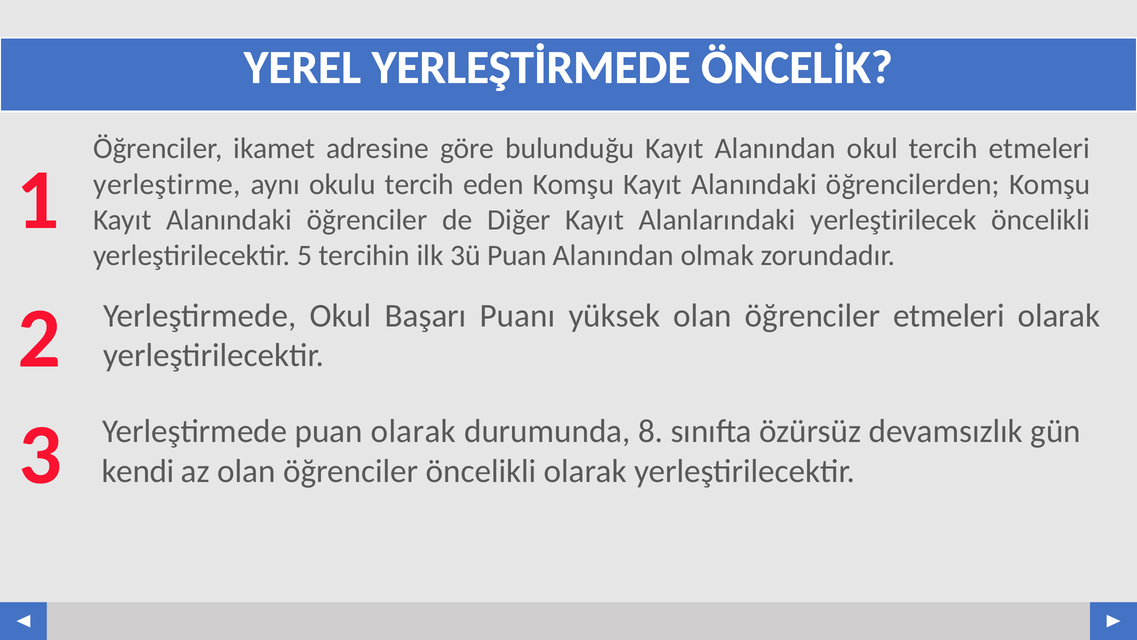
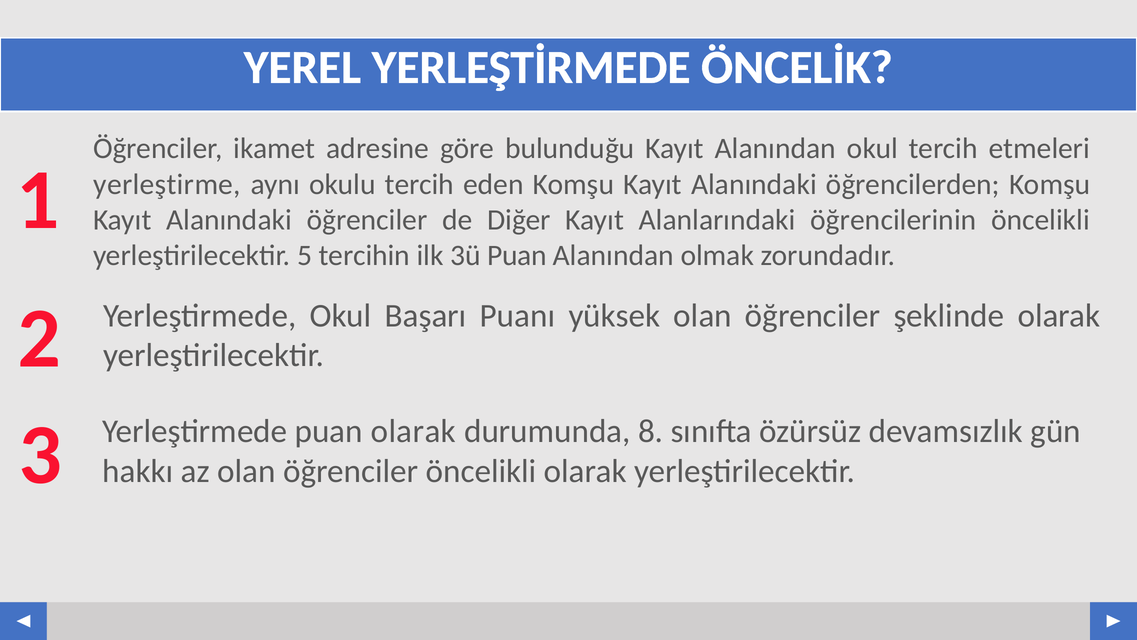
yerleştirilecek: yerleştirilecek -> öğrencilerinin
öğrenciler etmeleri: etmeleri -> şeklinde
kendi: kendi -> hakkı
